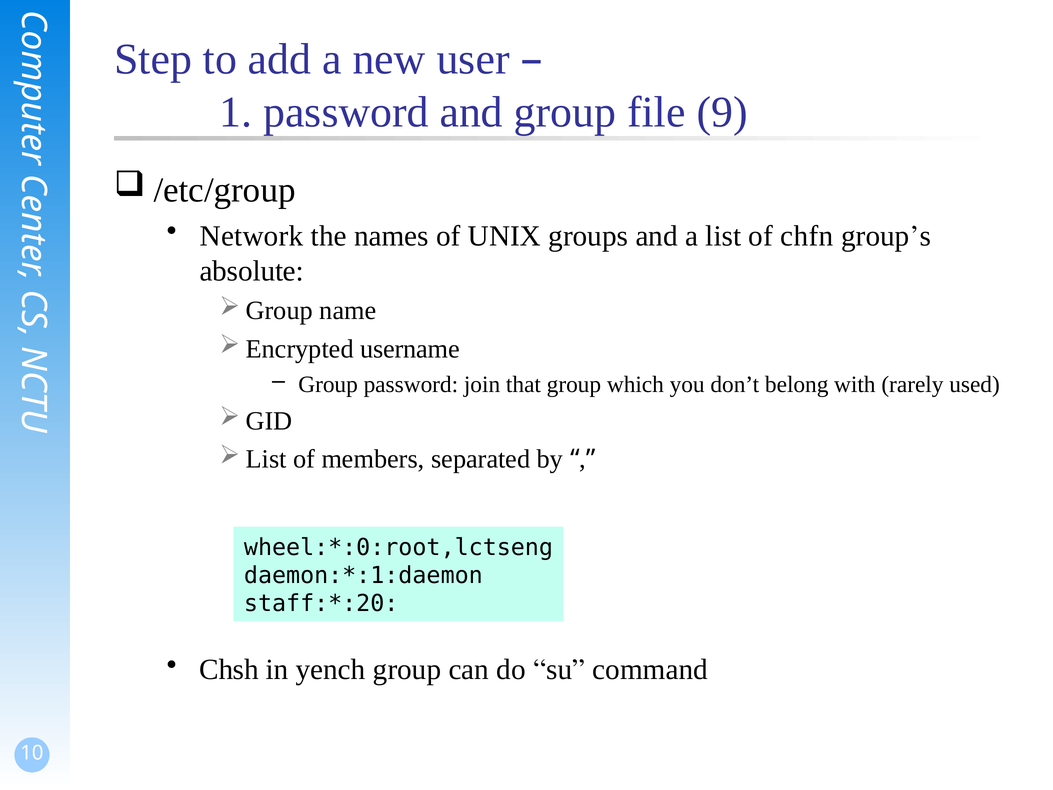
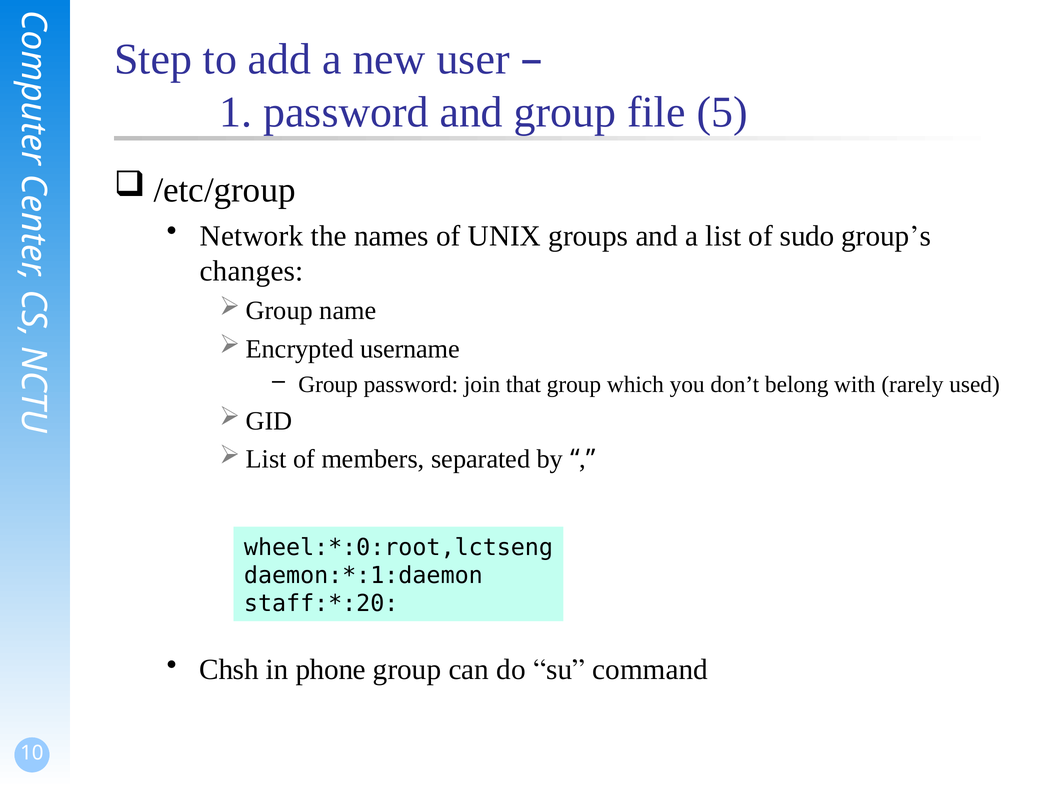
9: 9 -> 5
chfn: chfn -> sudo
absolute: absolute -> changes
yench: yench -> phone
